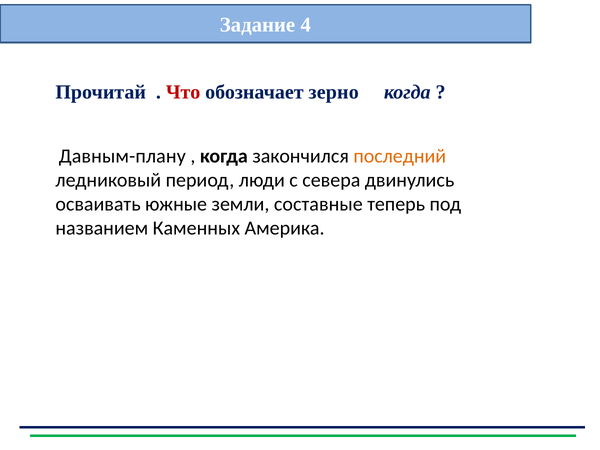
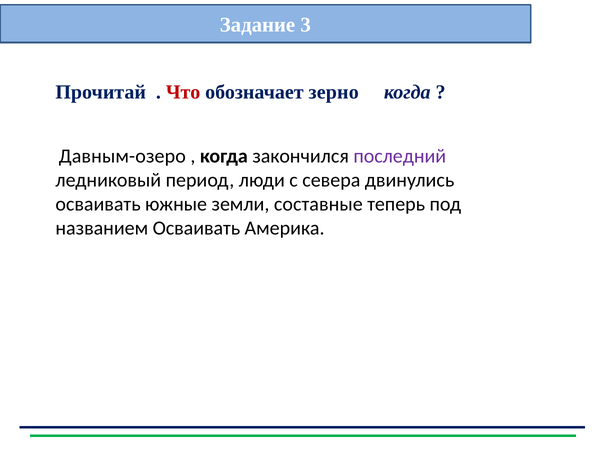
4: 4 -> 3
Давным-плану: Давным-плану -> Давным-озеро
последний colour: orange -> purple
названием Каменных: Каменных -> Осваивать
